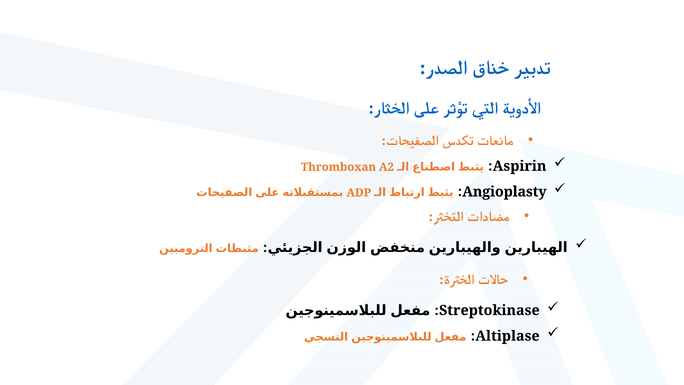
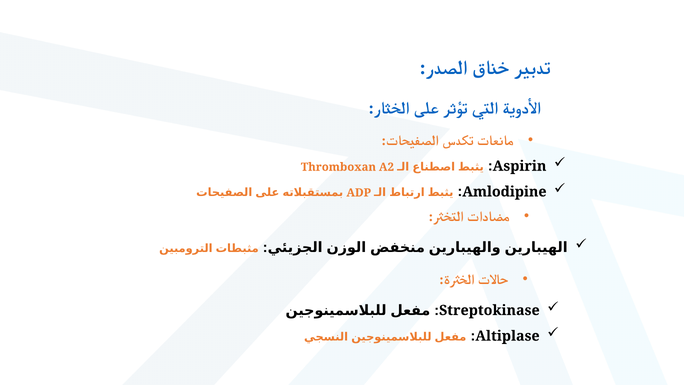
Angioplasty: Angioplasty -> Amlodipine
